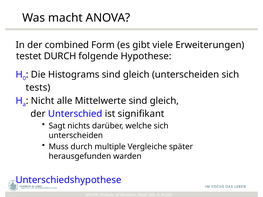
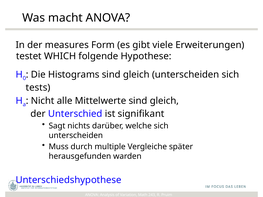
combined: combined -> measures
testet DURCH: DURCH -> WHICH
